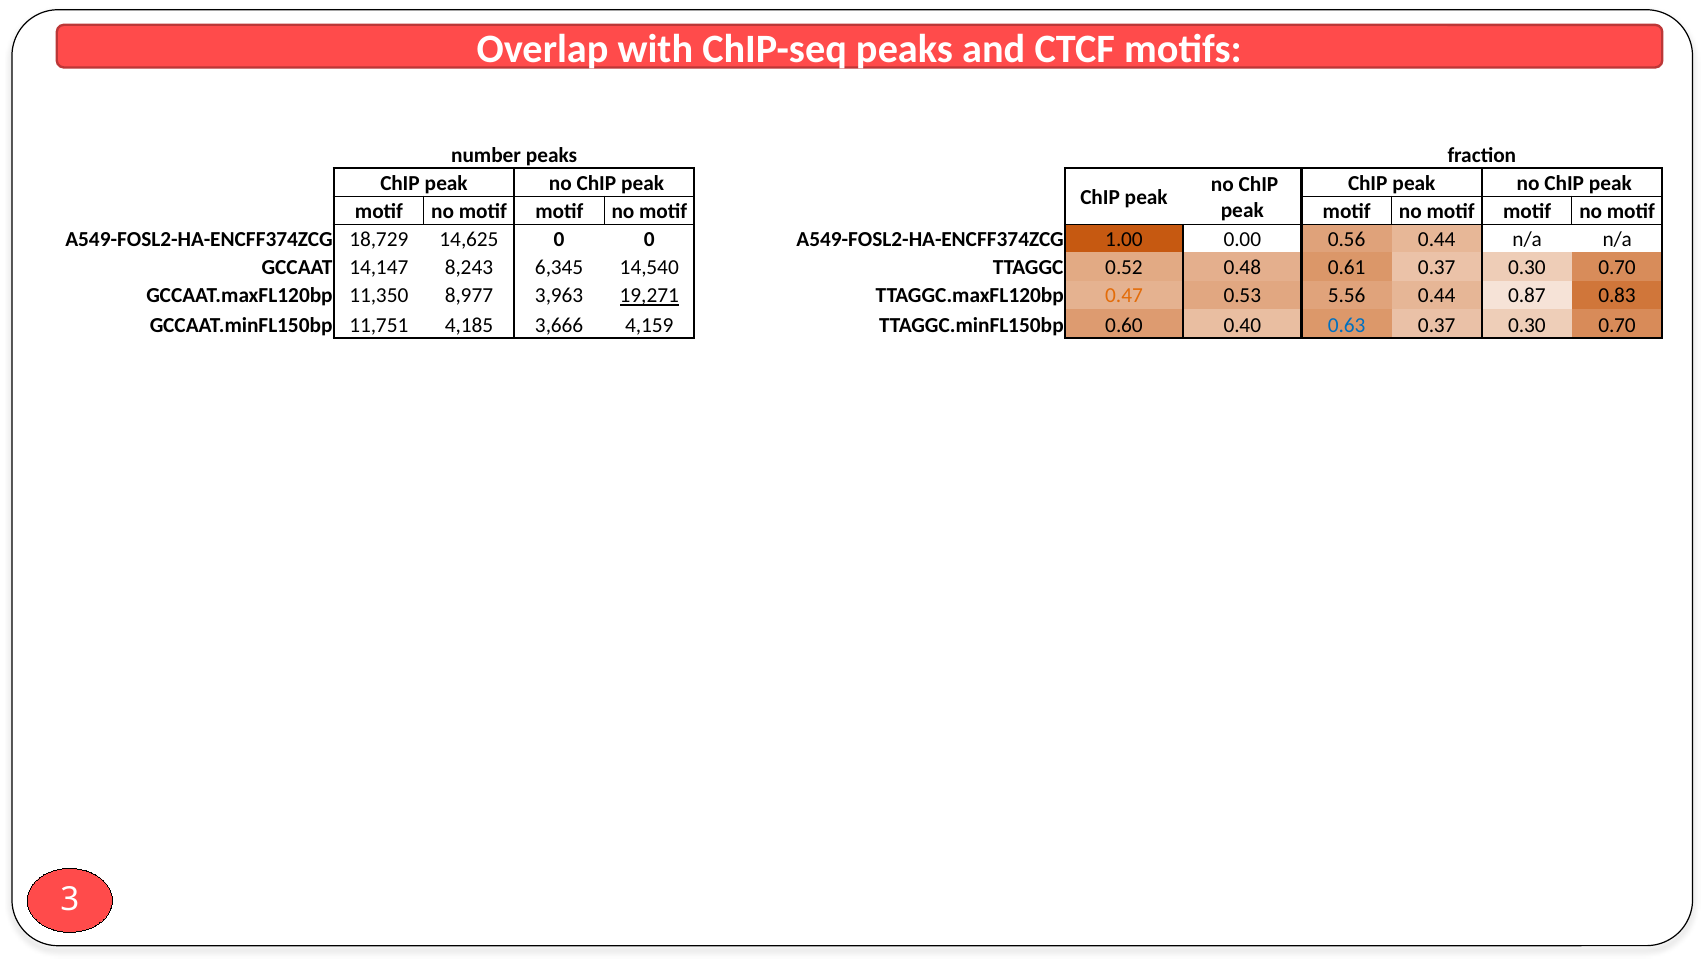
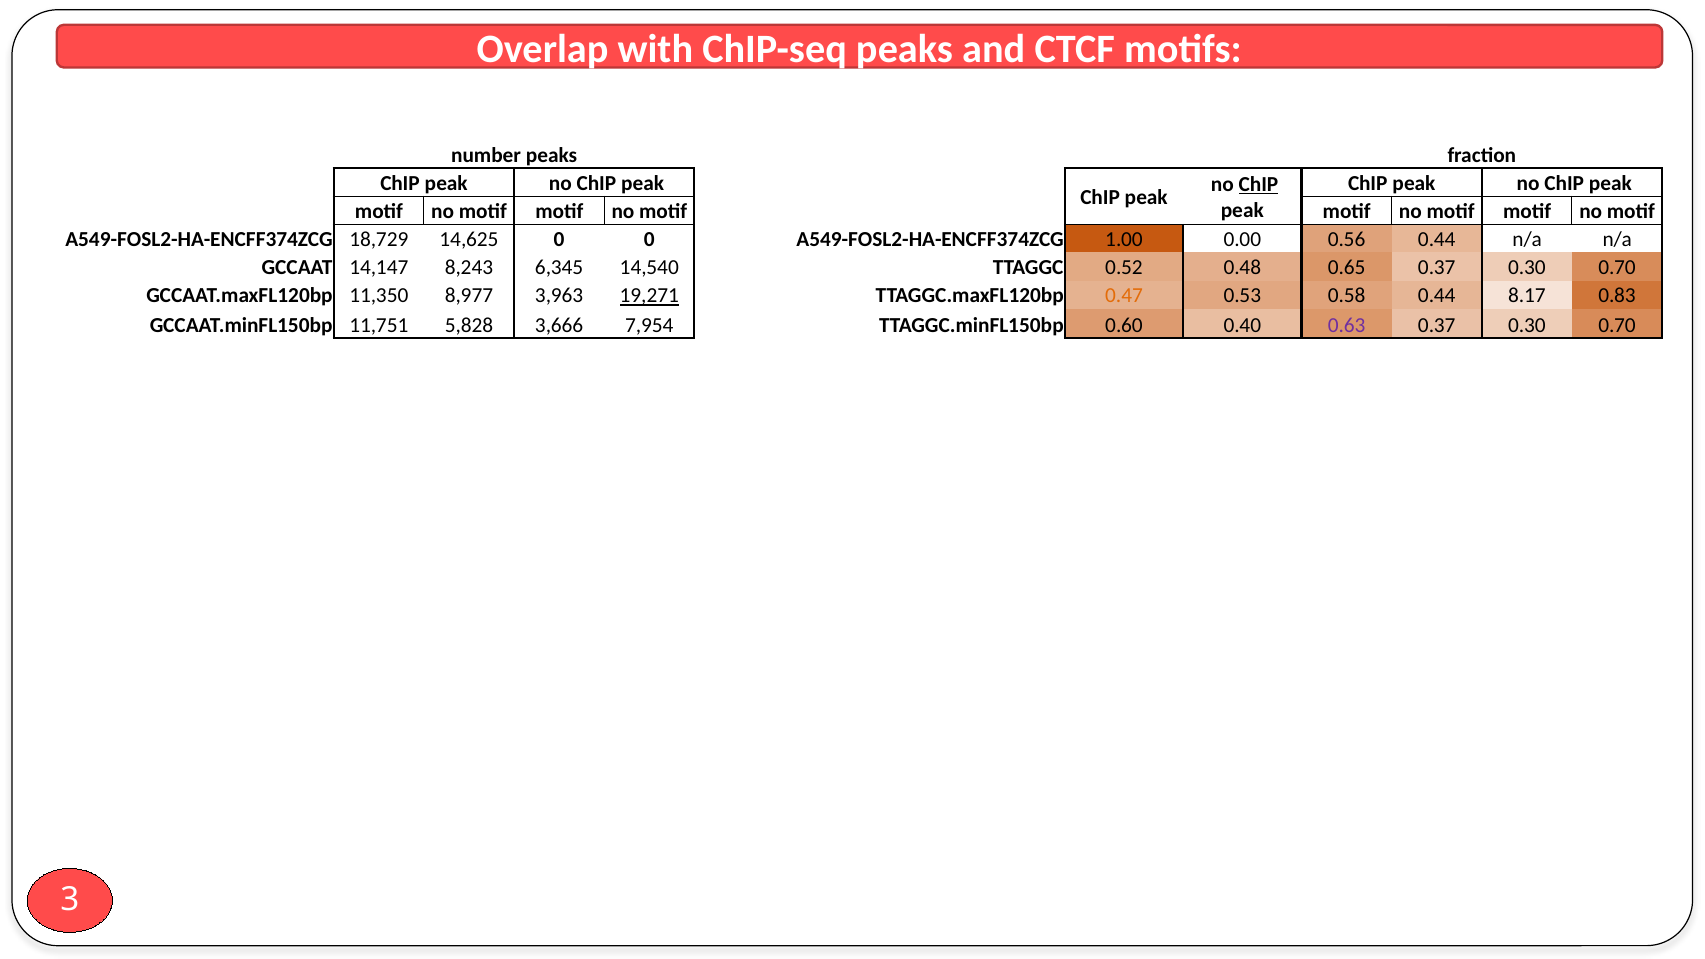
ChIP at (1258, 184) underline: none -> present
0.61: 0.61 -> 0.65
5.56: 5.56 -> 0.58
0.87: 0.87 -> 8.17
4,185: 4,185 -> 5,828
4,159: 4,159 -> 7,954
0.63 colour: blue -> purple
